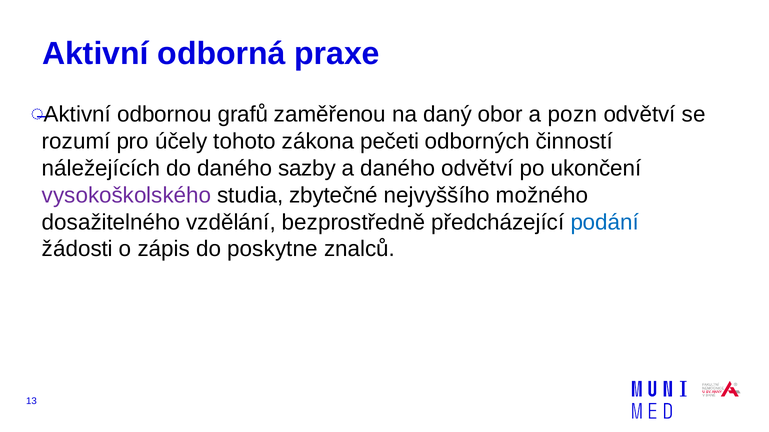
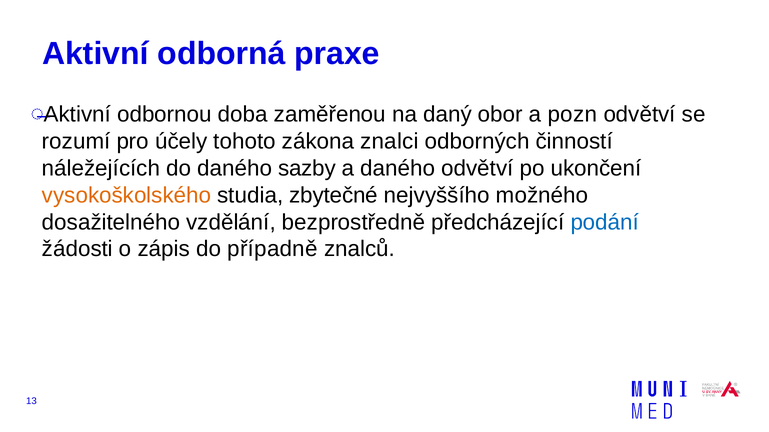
grafů: grafů -> doba
pečeti: pečeti -> znalci
vysokoškolského colour: purple -> orange
poskytne: poskytne -> případně
